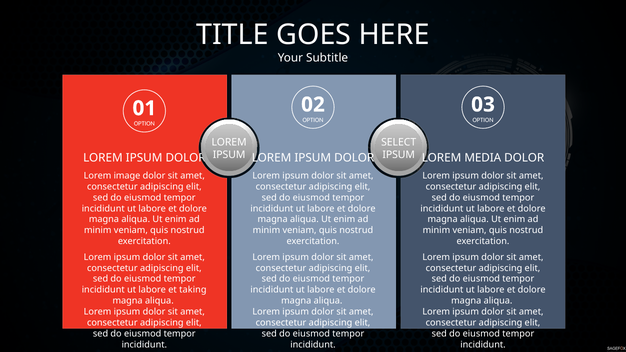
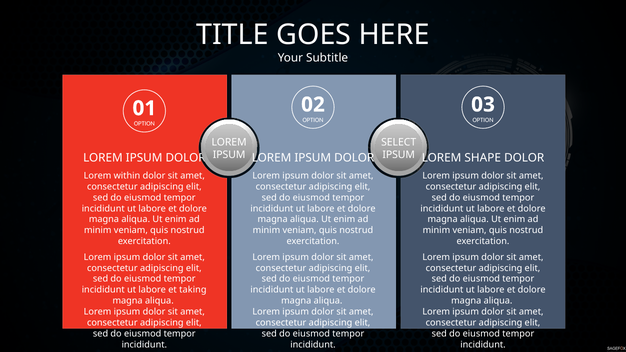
MEDIA: MEDIA -> SHAPE
image: image -> within
